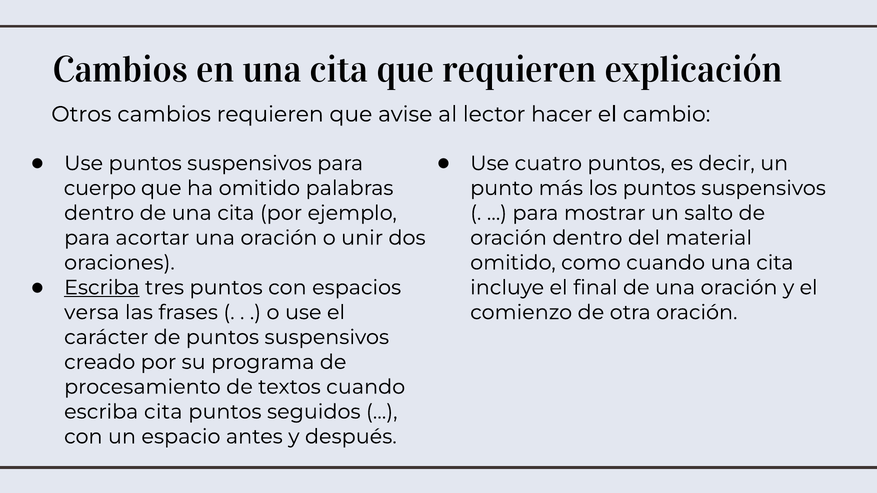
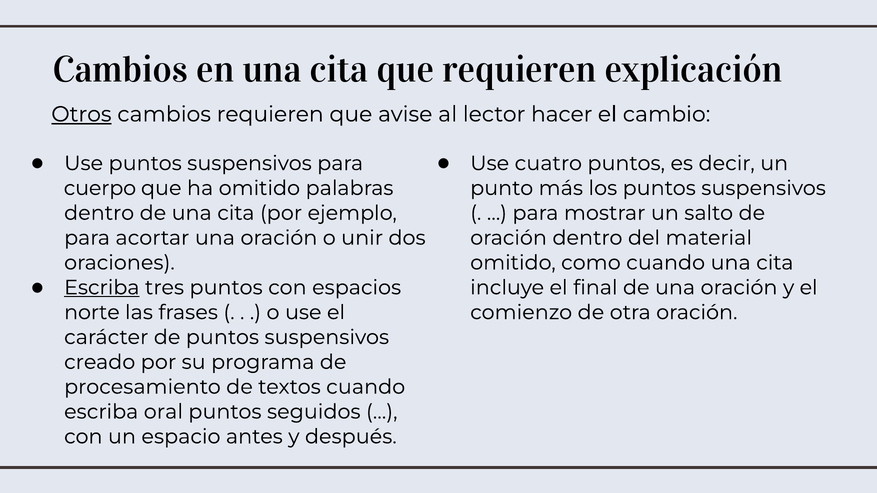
Otros underline: none -> present
versa: versa -> norte
escriba cita: cita -> oral
